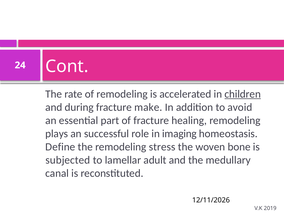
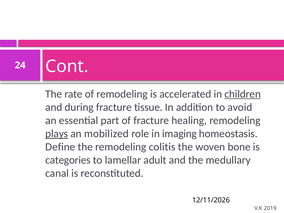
make: make -> tissue
plays underline: none -> present
successful: successful -> mobilized
stress: stress -> colitis
subjected: subjected -> categories
